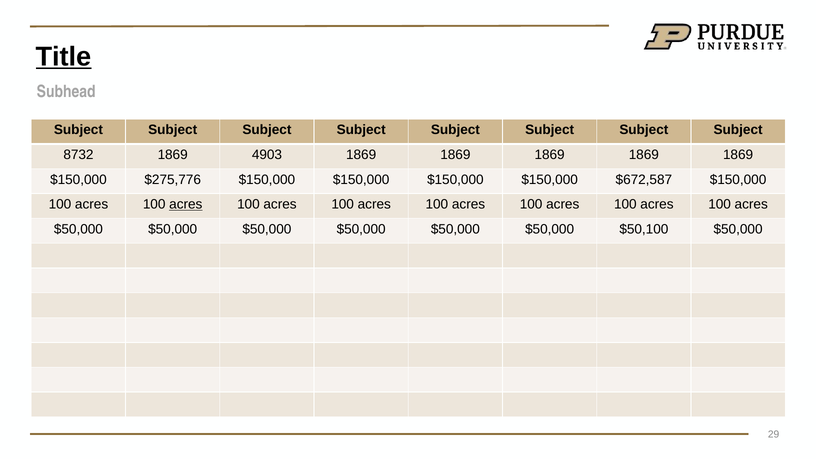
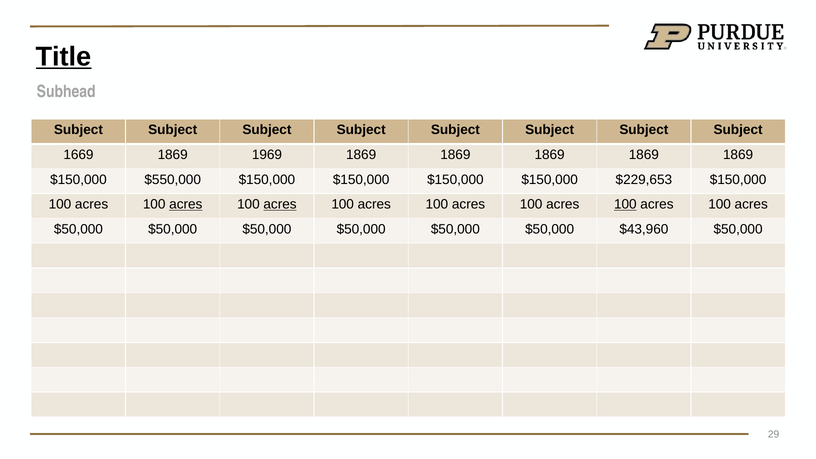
8732: 8732 -> 1669
4903: 4903 -> 1969
$275,776: $275,776 -> $550,000
$672,587: $672,587 -> $229,653
acres at (280, 204) underline: none -> present
100 at (625, 204) underline: none -> present
$50,100: $50,100 -> $43,960
